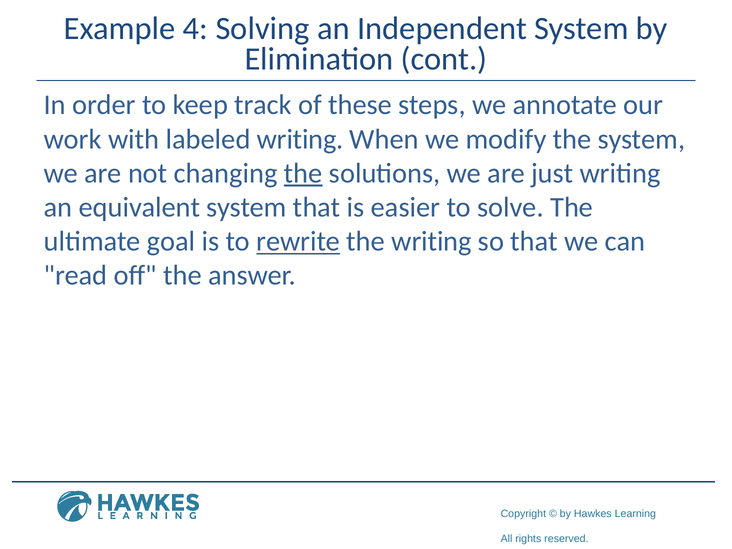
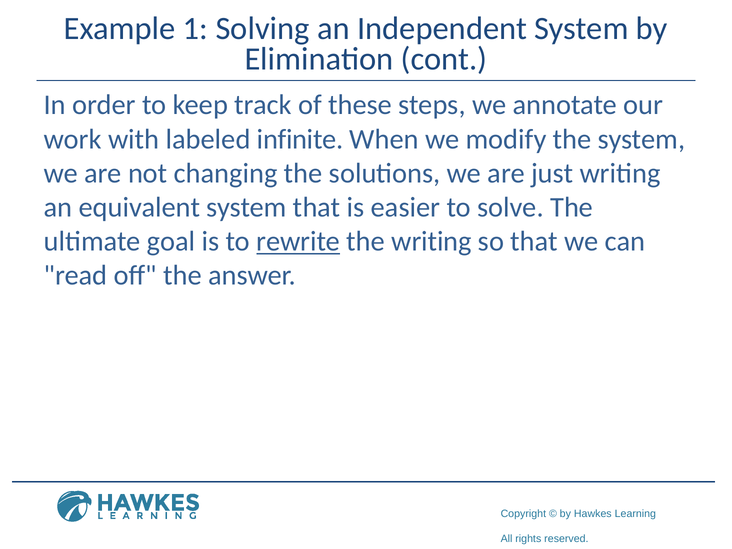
4: 4 -> 1
labeled writing: writing -> infinite
the at (303, 173) underline: present -> none
